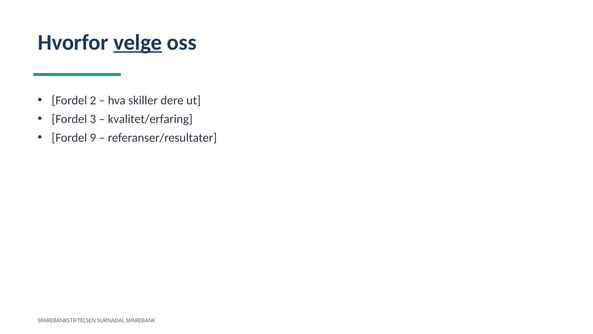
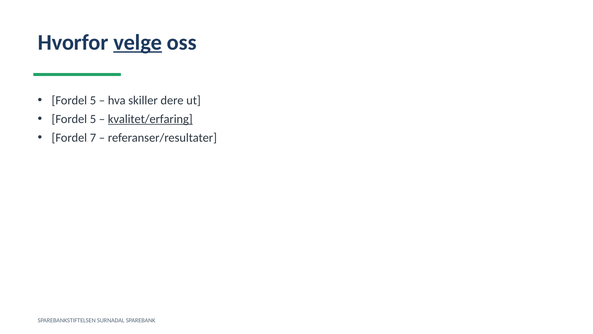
2 at (93, 100): 2 -> 5
3 at (93, 119): 3 -> 5
kvalitet/erfaring underline: none -> present
9: 9 -> 7
